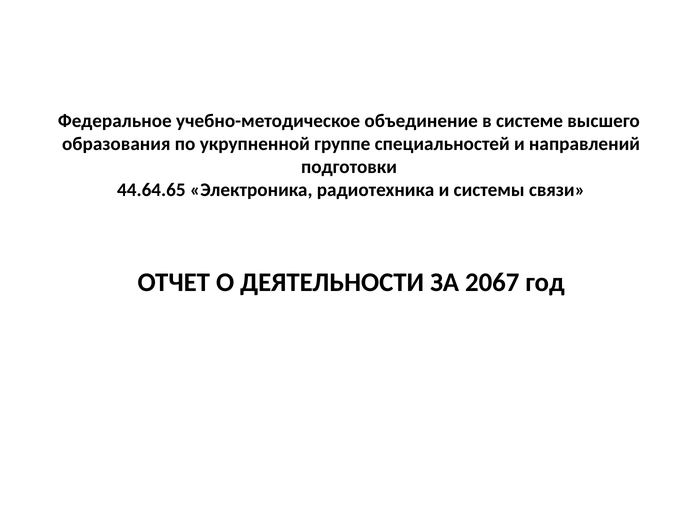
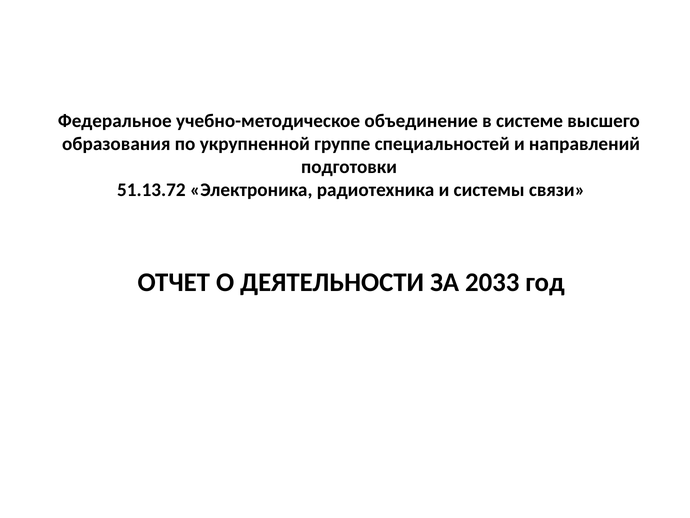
44.64.65: 44.64.65 -> 51.13.72
2067: 2067 -> 2033
